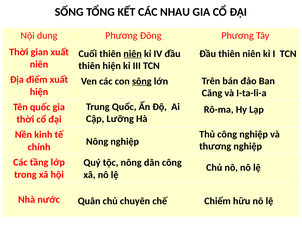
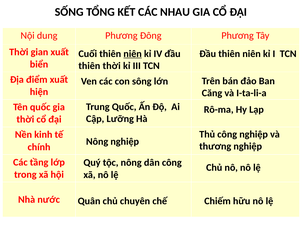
niên at (39, 65): niên -> biển
thiên hiện: hiện -> thời
sông underline: present -> none
